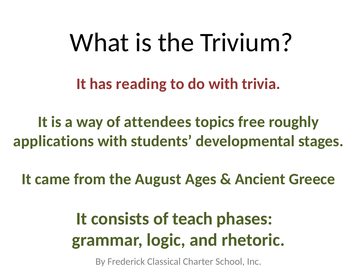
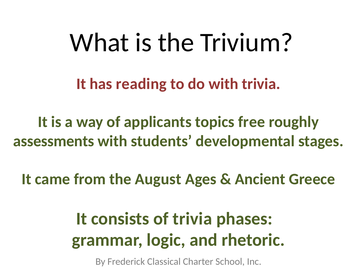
attendees: attendees -> applicants
applications: applications -> assessments
of teach: teach -> trivia
